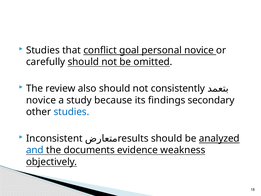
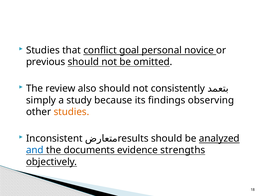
carefully: carefully -> previous
novice at (41, 100): novice -> simply
secondary: secondary -> observing
studies at (71, 112) colour: blue -> orange
weakness: weakness -> strengths
